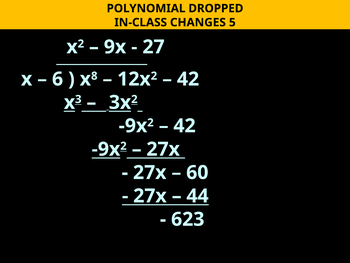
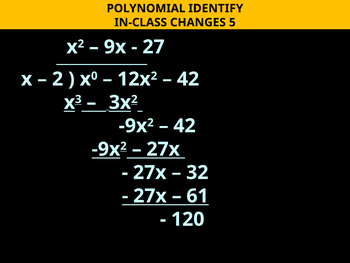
DROPPED: DROPPED -> IDENTIFY
6 at (58, 79): 6 -> 2
8: 8 -> 0
60: 60 -> 32
44: 44 -> 61
623: 623 -> 120
